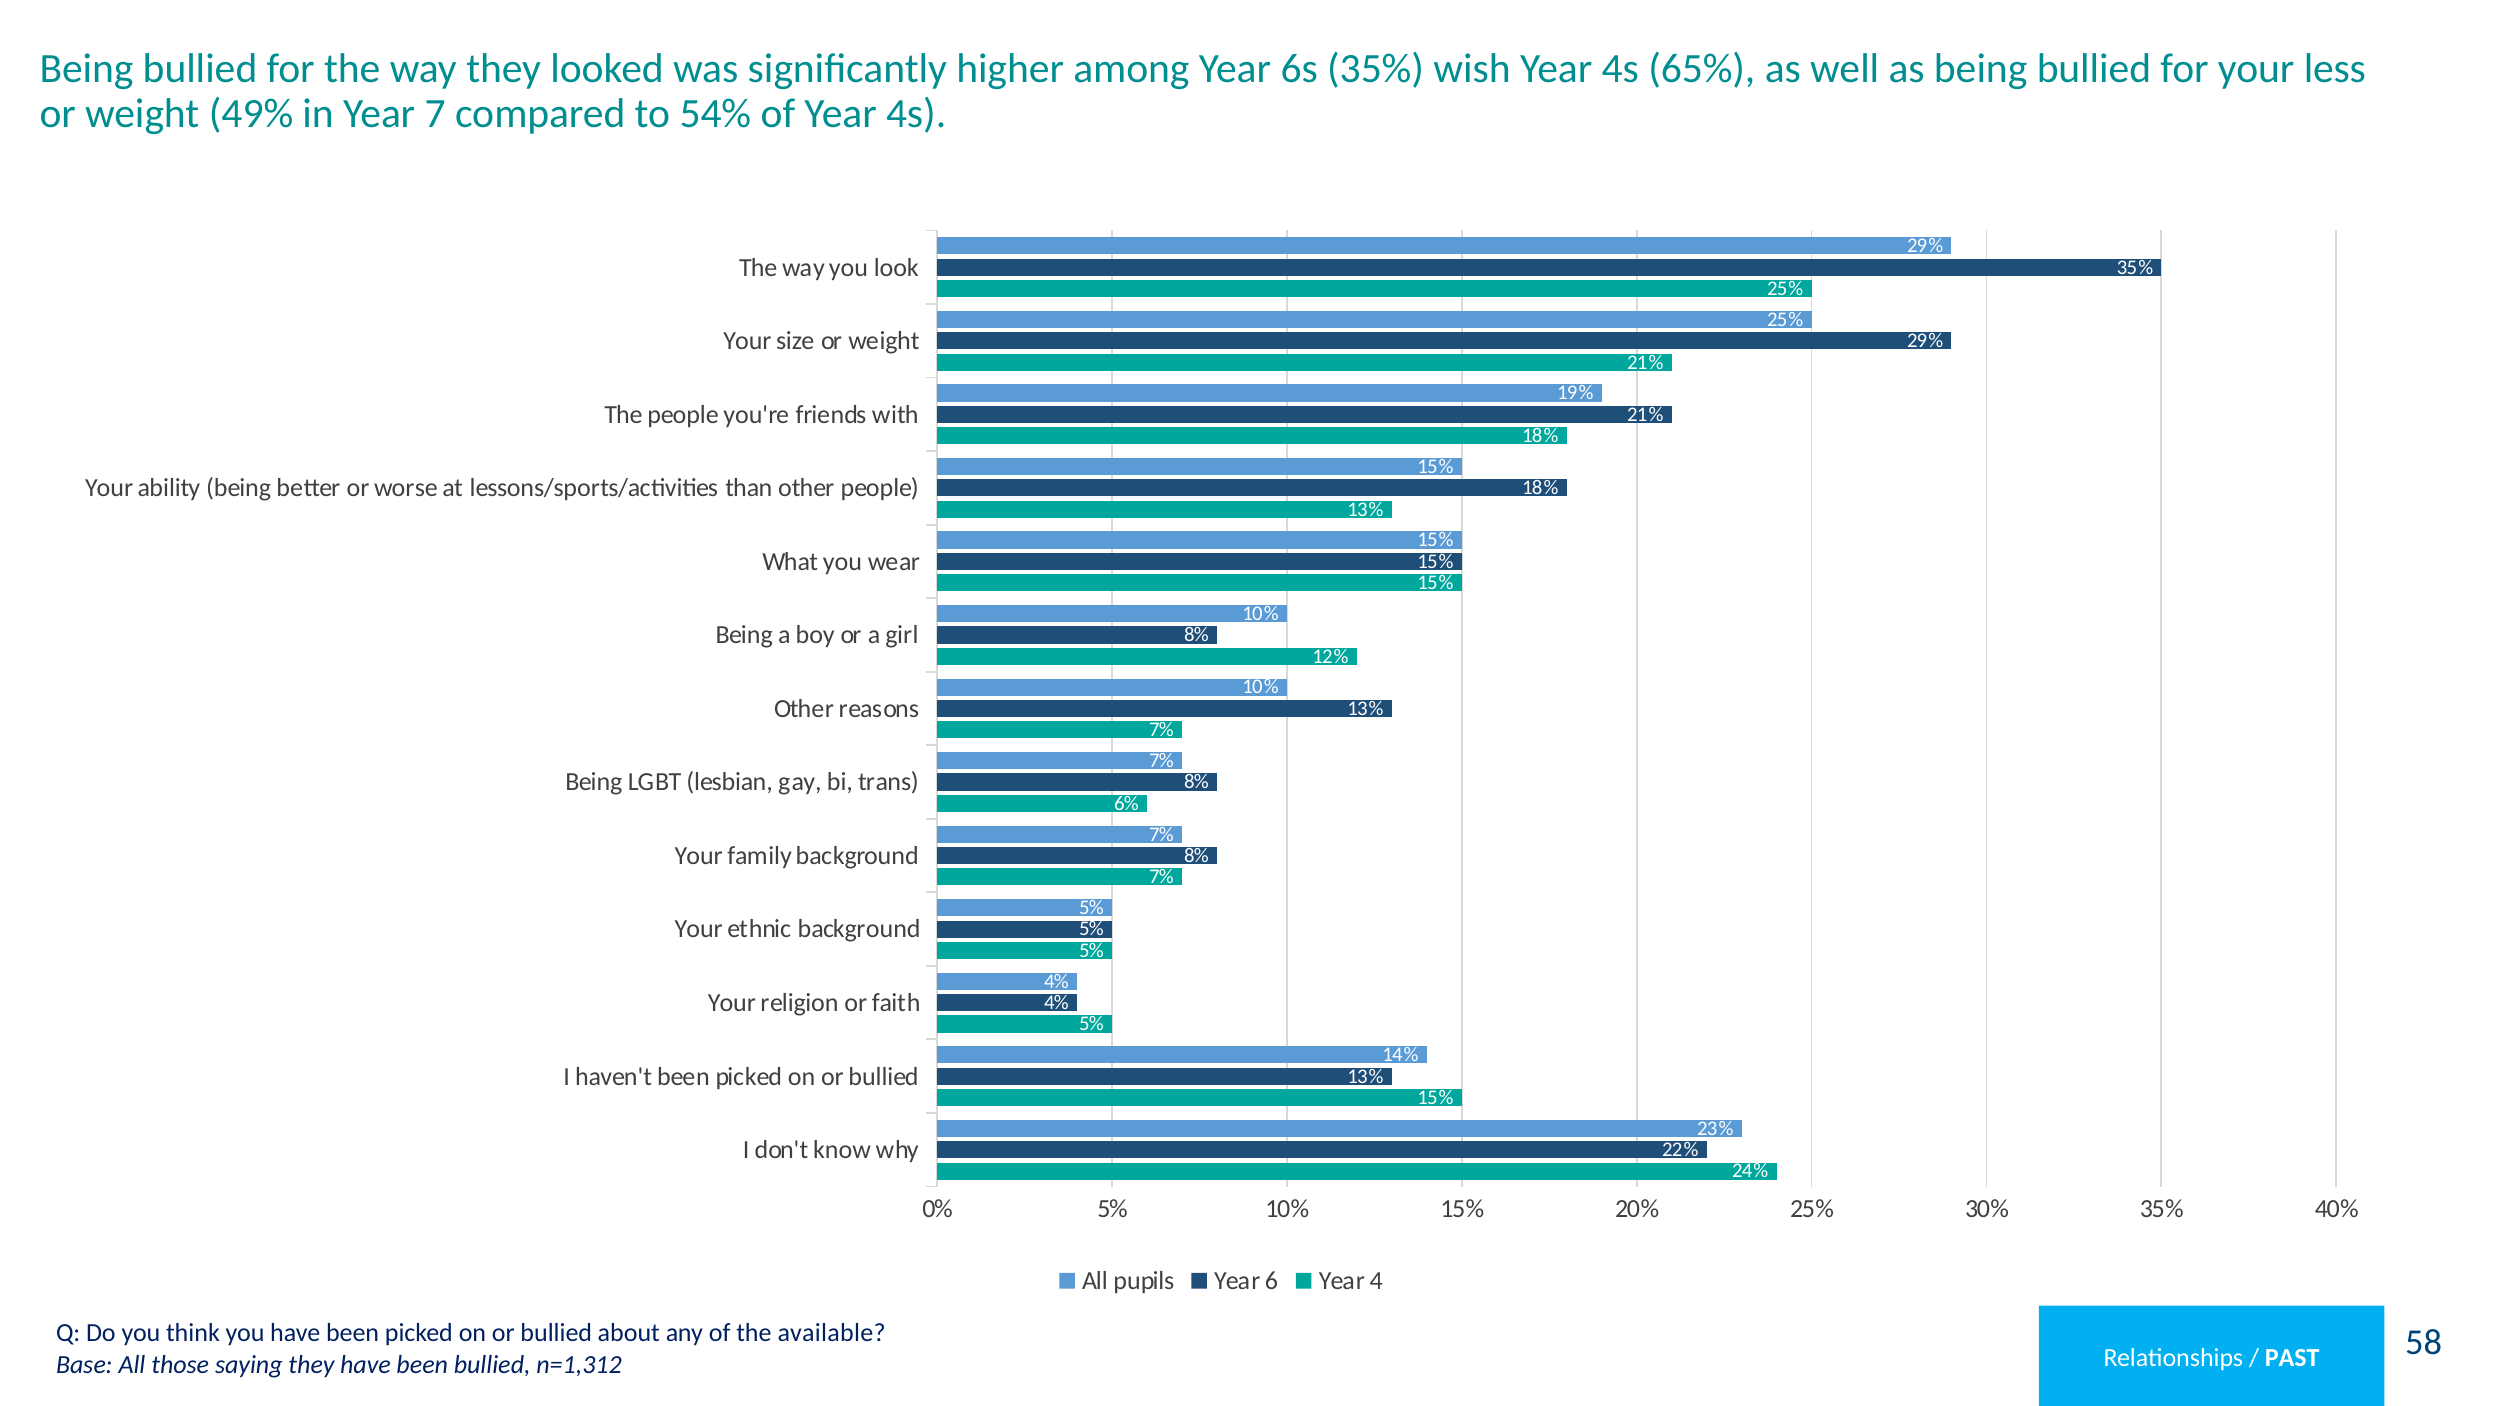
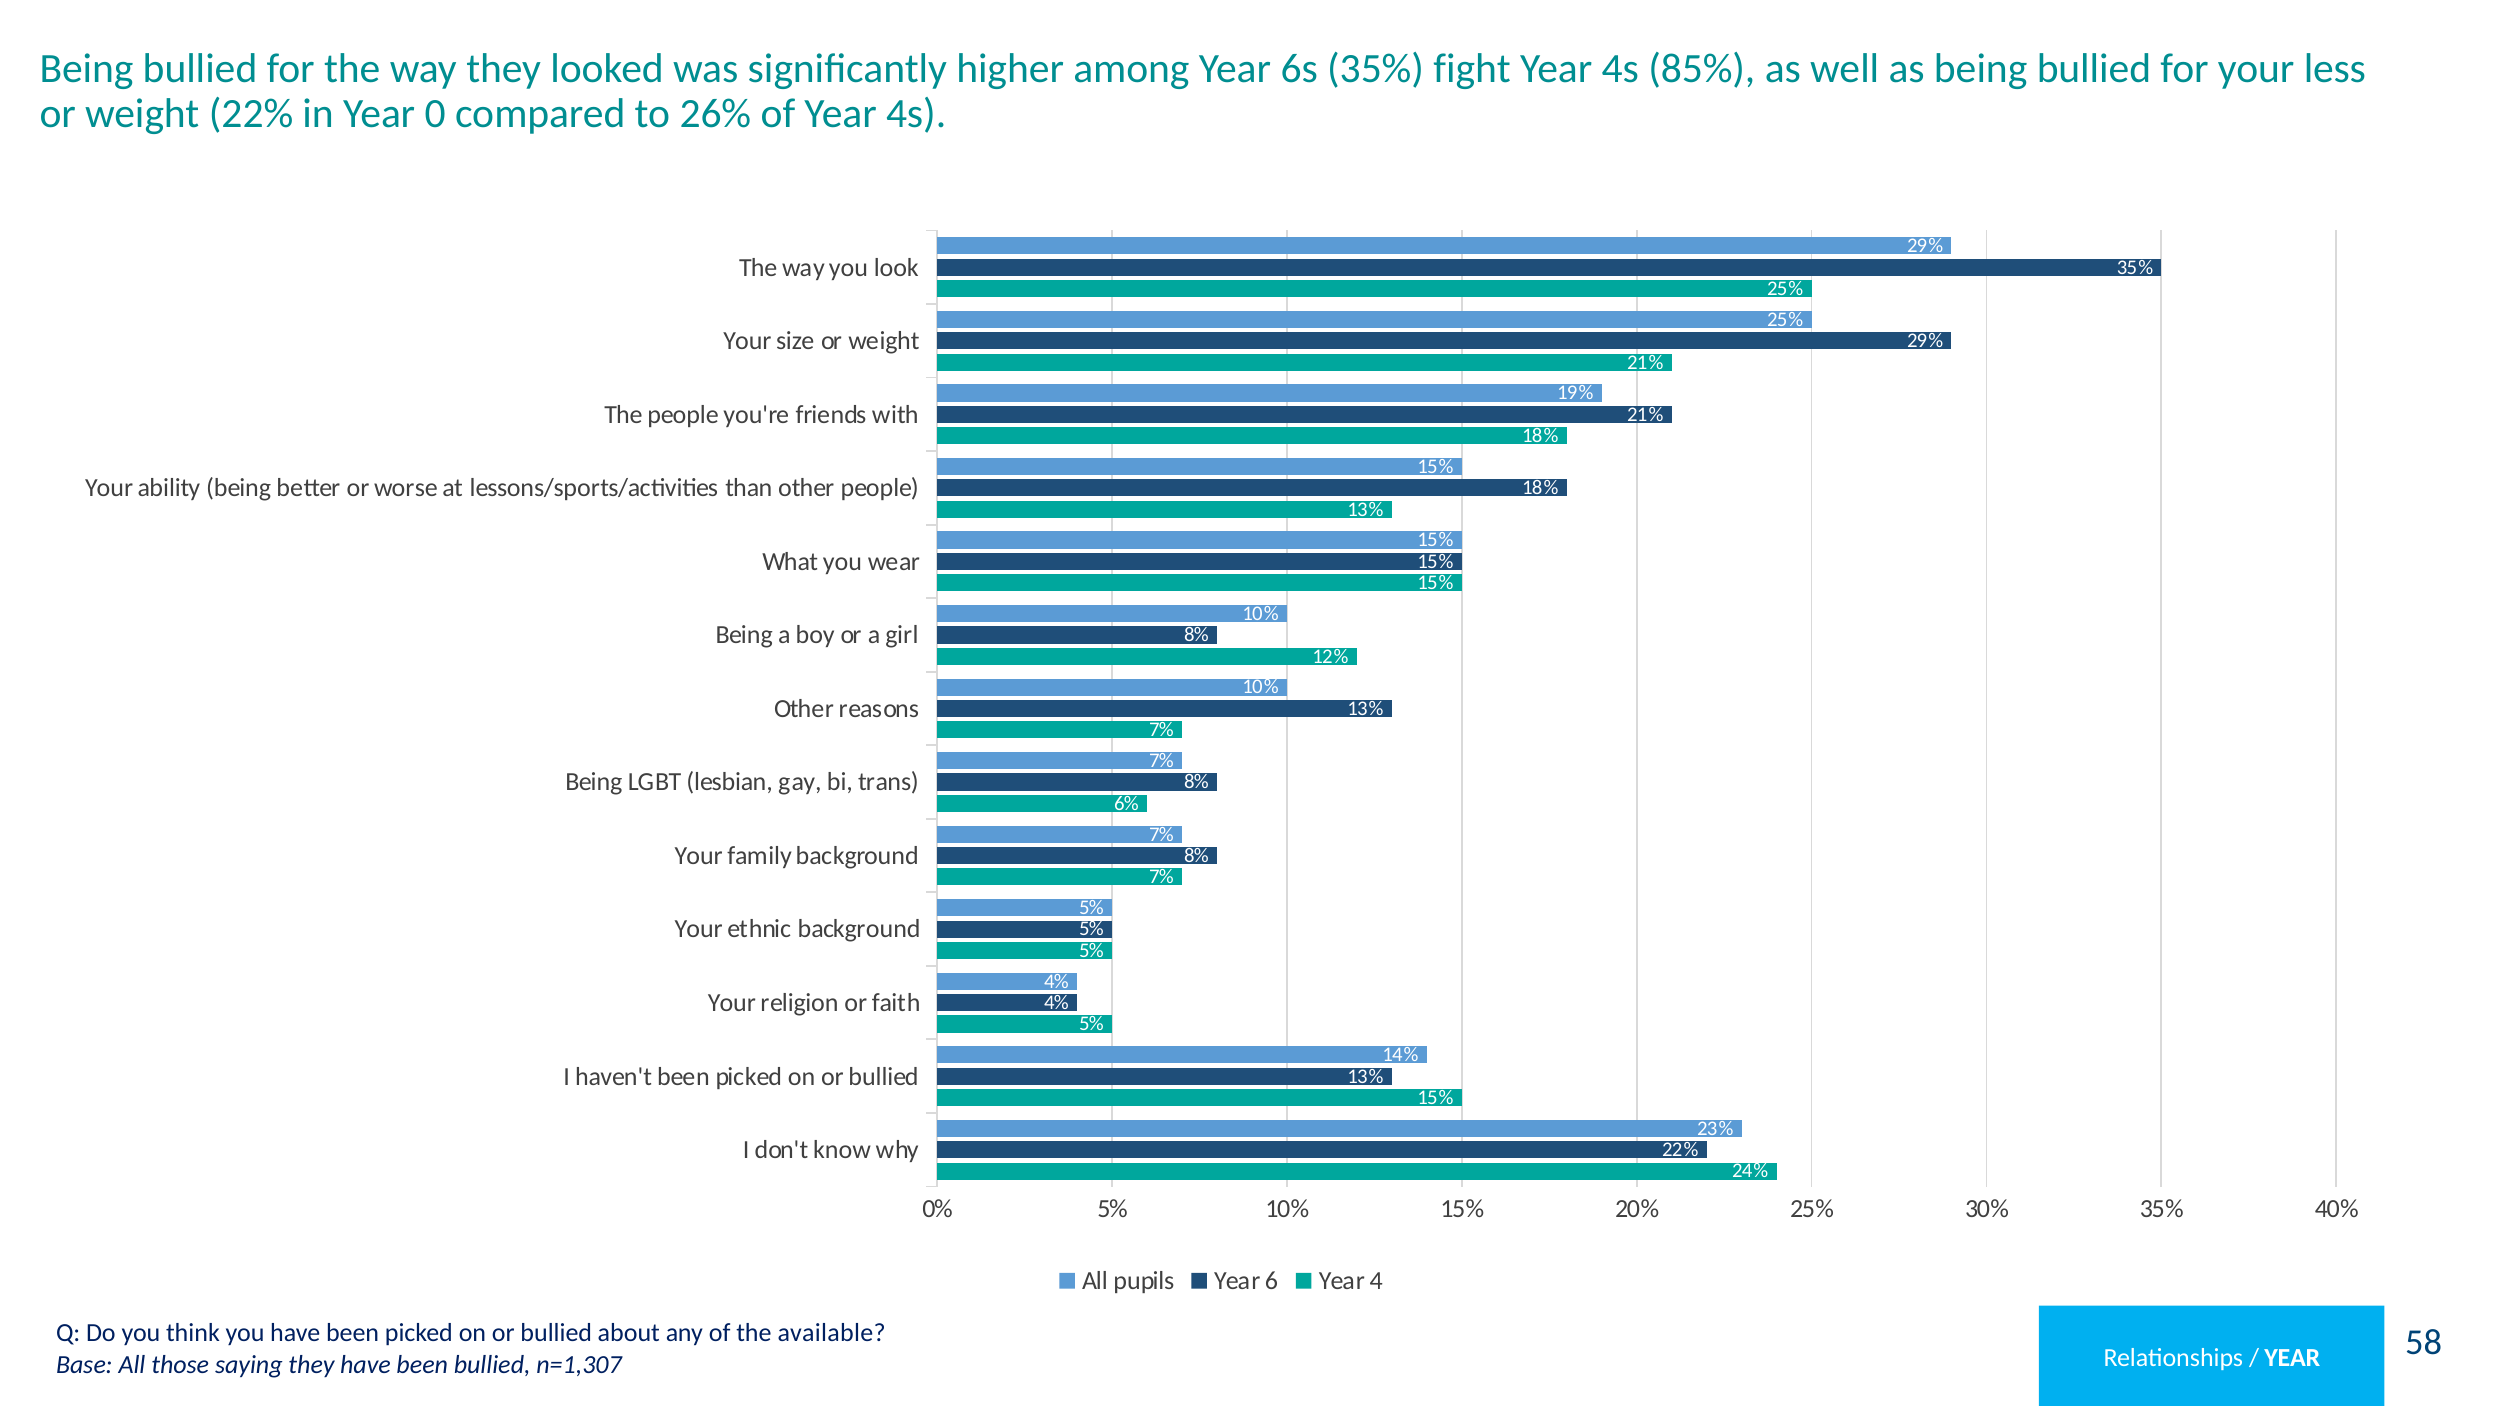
wish: wish -> fight
65%: 65% -> 85%
weight 49%: 49% -> 22%
7: 7 -> 0
54%: 54% -> 26%
n=1,312: n=1,312 -> n=1,307
PAST at (2292, 1358): PAST -> YEAR
